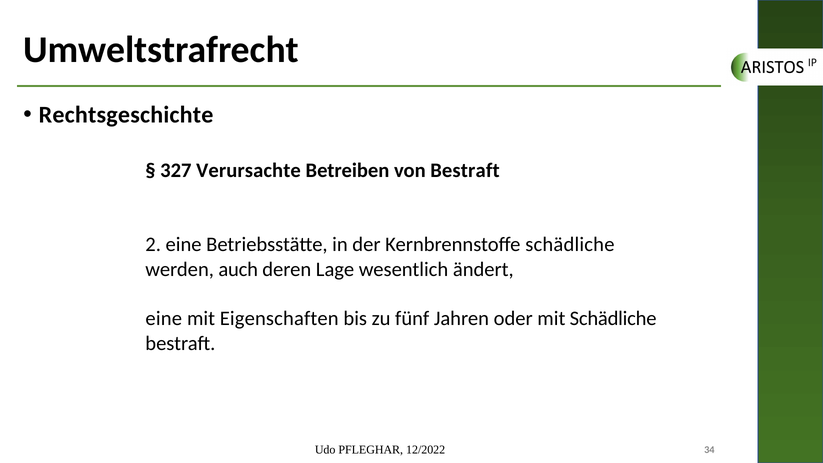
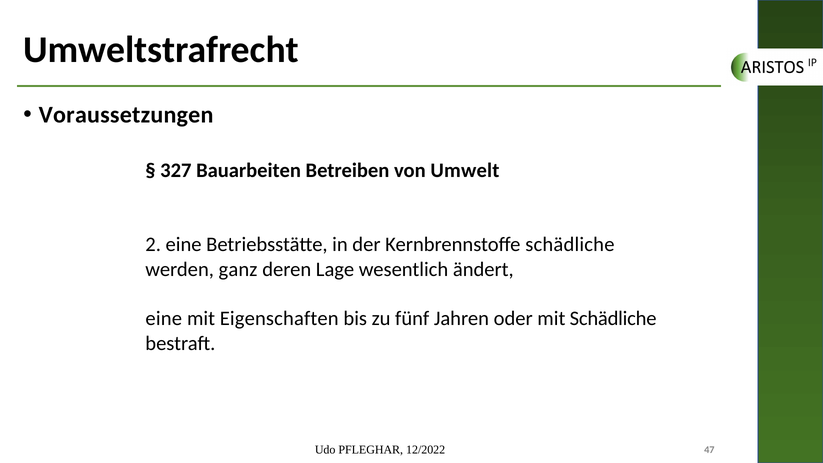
Rechtsgeschichte: Rechtsgeschichte -> Voraussetzungen
Verursachte: Verursachte -> Bauarbeiten
von Bestraft: Bestraft -> Umwelt
auch: auch -> ganz
34: 34 -> 47
